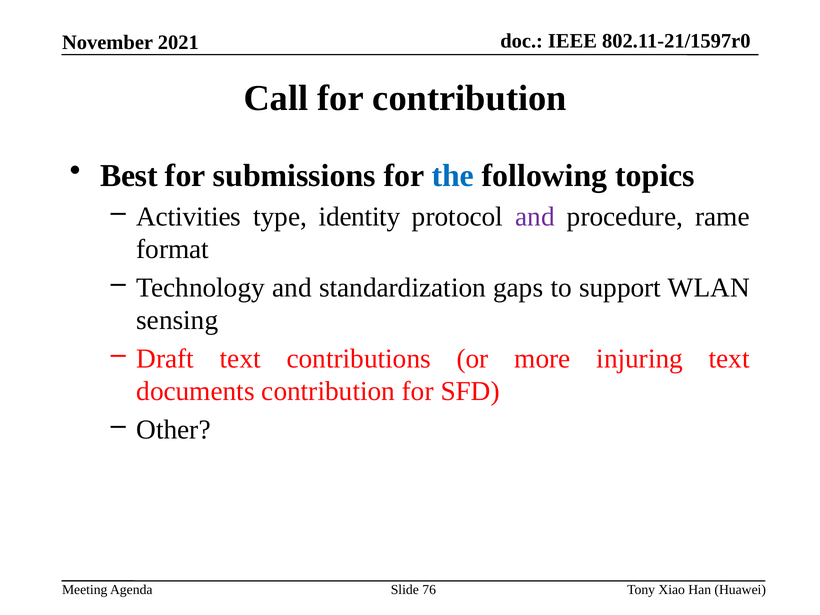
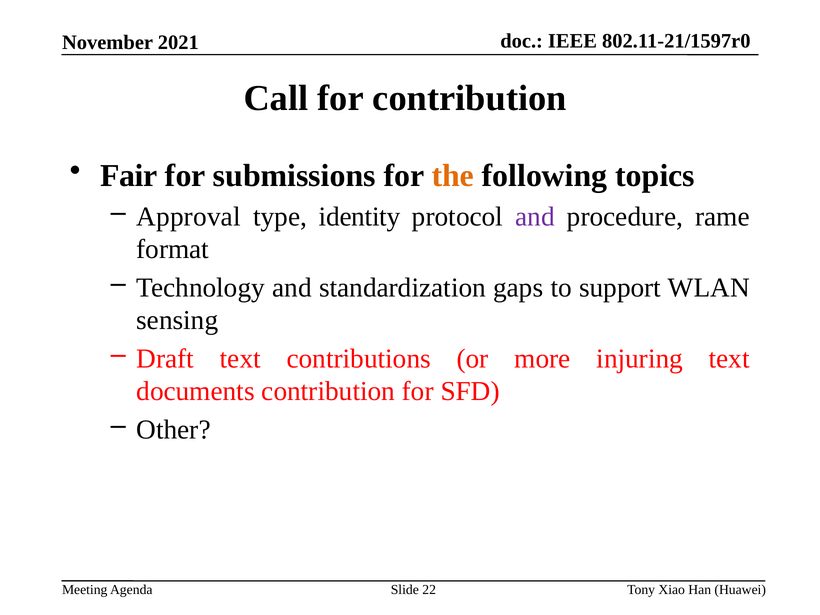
Best: Best -> Fair
the colour: blue -> orange
Activities: Activities -> Approval
76: 76 -> 22
